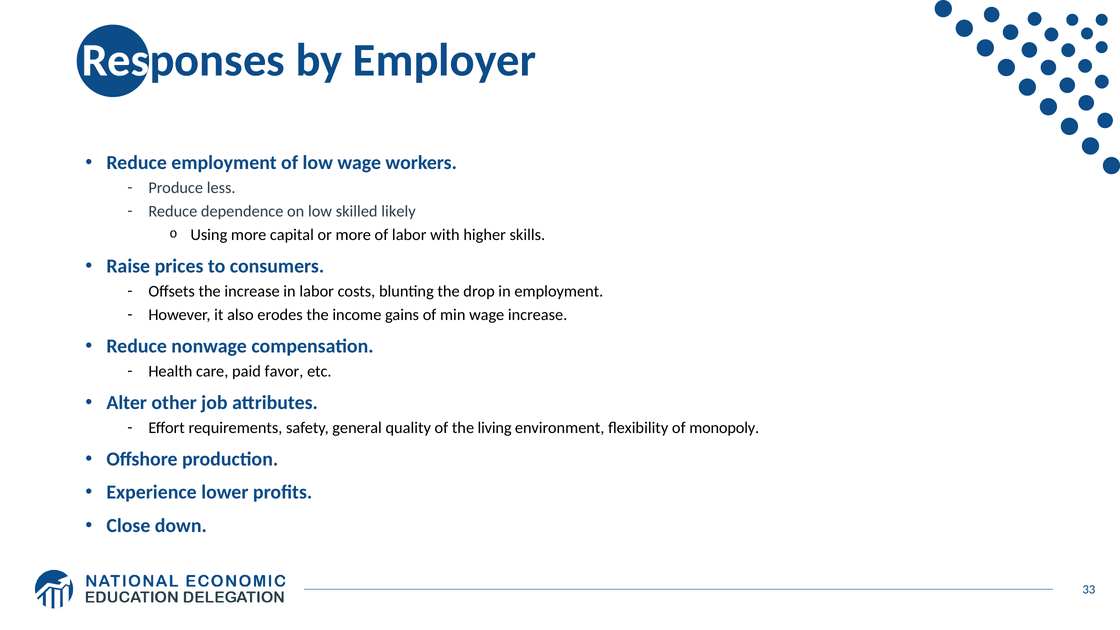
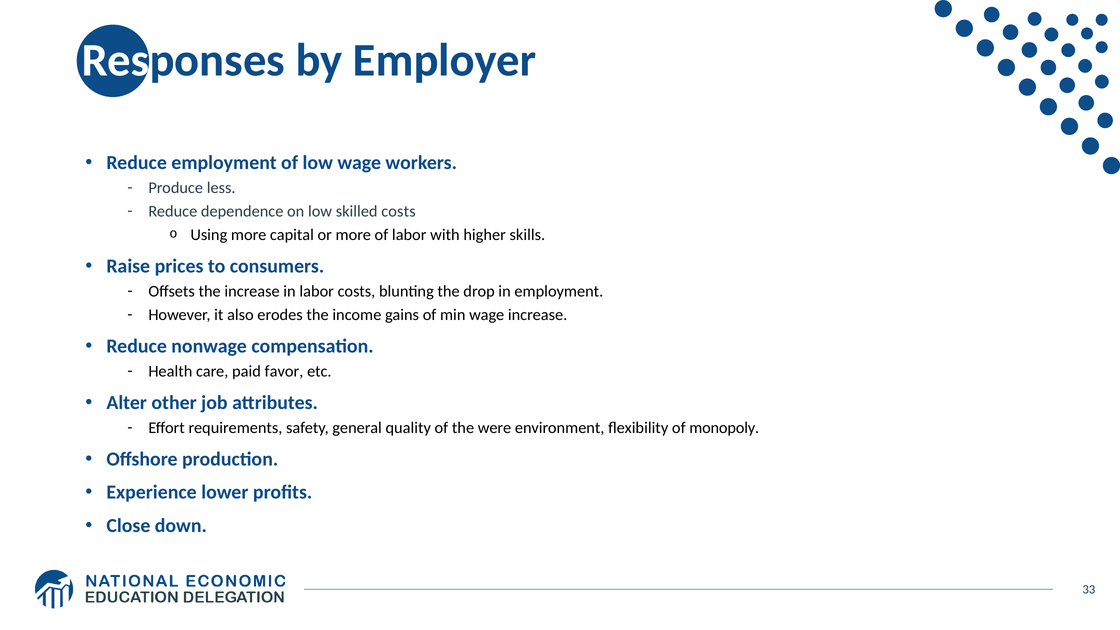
skilled likely: likely -> costs
living: living -> were
